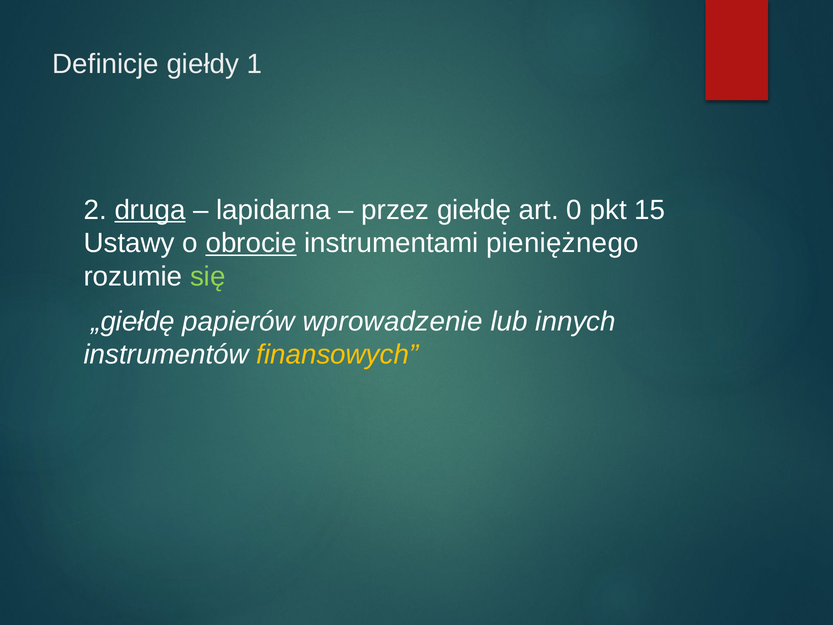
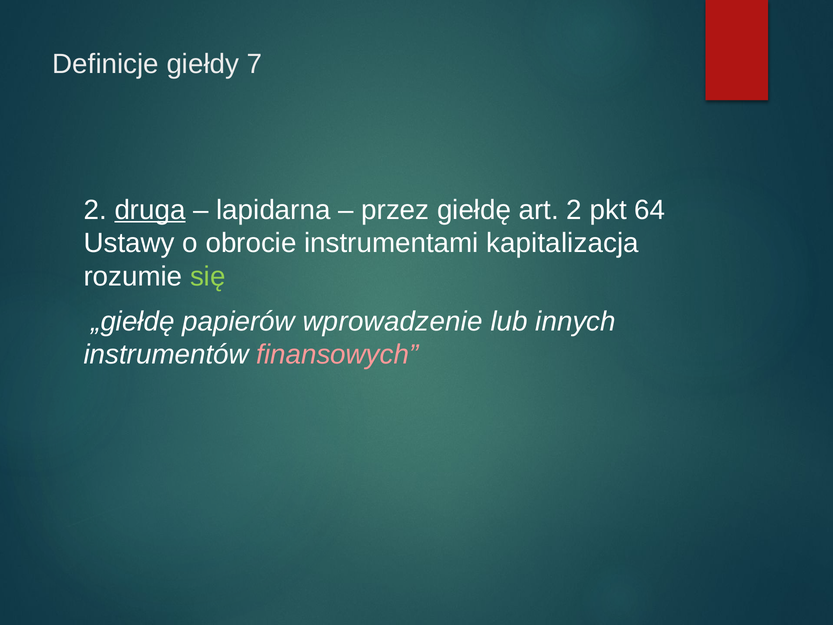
1: 1 -> 7
art 0: 0 -> 2
15: 15 -> 64
obrocie underline: present -> none
pieniężnego: pieniężnego -> kapitalizacja
finansowych colour: yellow -> pink
